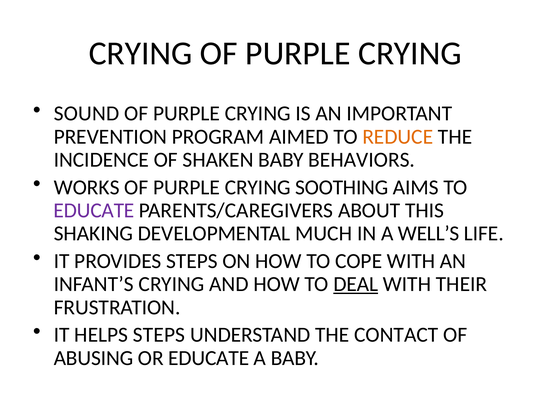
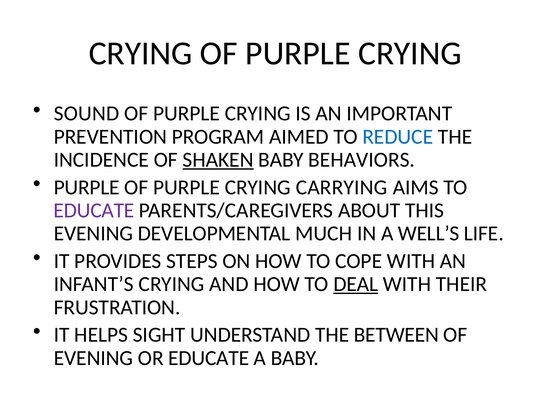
REDUCE colour: orange -> blue
SHAKEN underline: none -> present
WORKS at (87, 187): WORKS -> PURPLE
SOOTHING: SOOTHING -> CARRYING
SHAKING at (93, 234): SHAKING -> EVENING
HELPS STEPS: STEPS -> SIGHT
CONTACT: CONTACT -> BETWEEN
ABUSING at (93, 358): ABUSING -> EVENING
